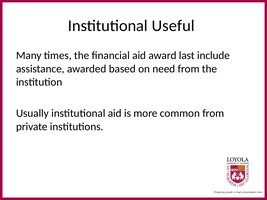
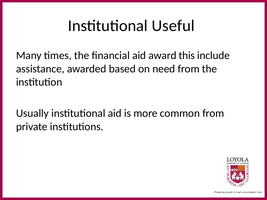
last: last -> this
